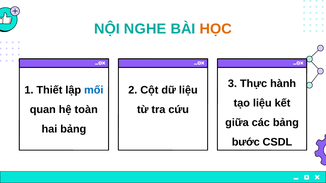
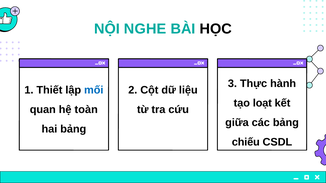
HỌC colour: orange -> black
tạo liệu: liệu -> loạt
bước: bước -> chiếu
